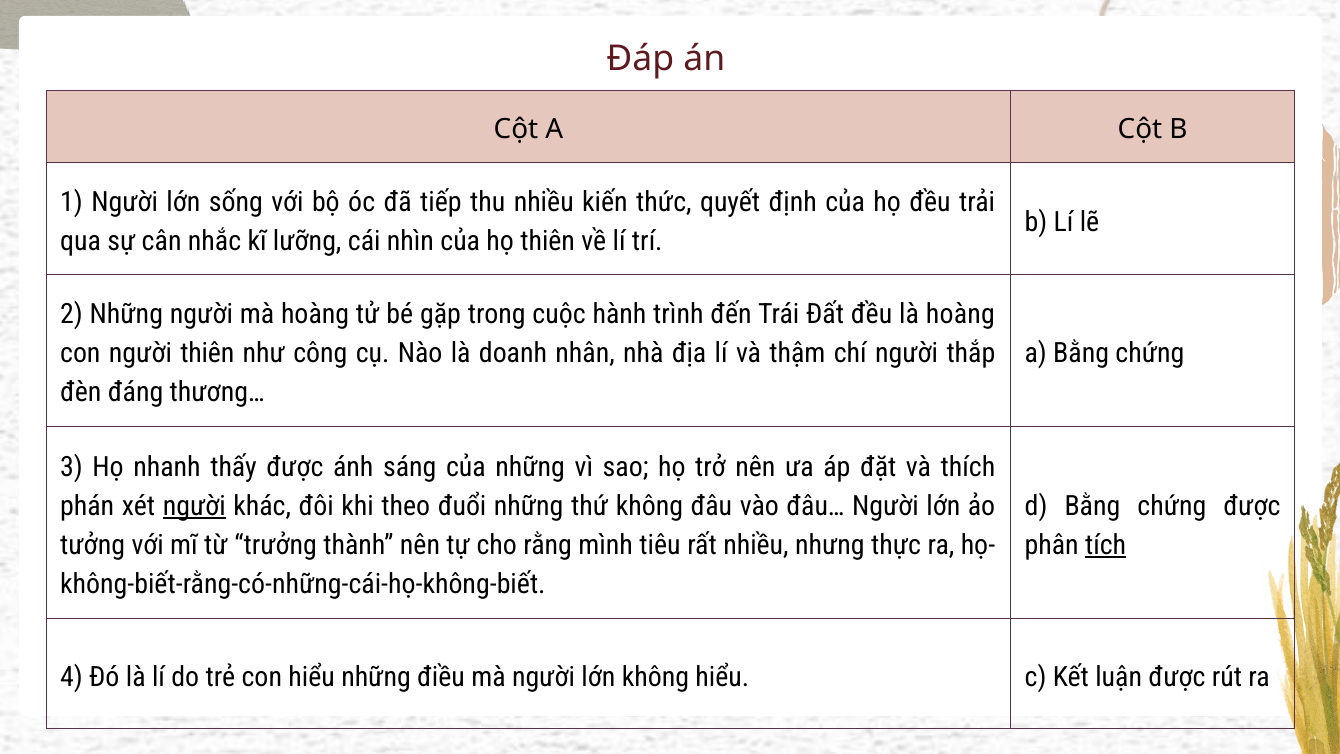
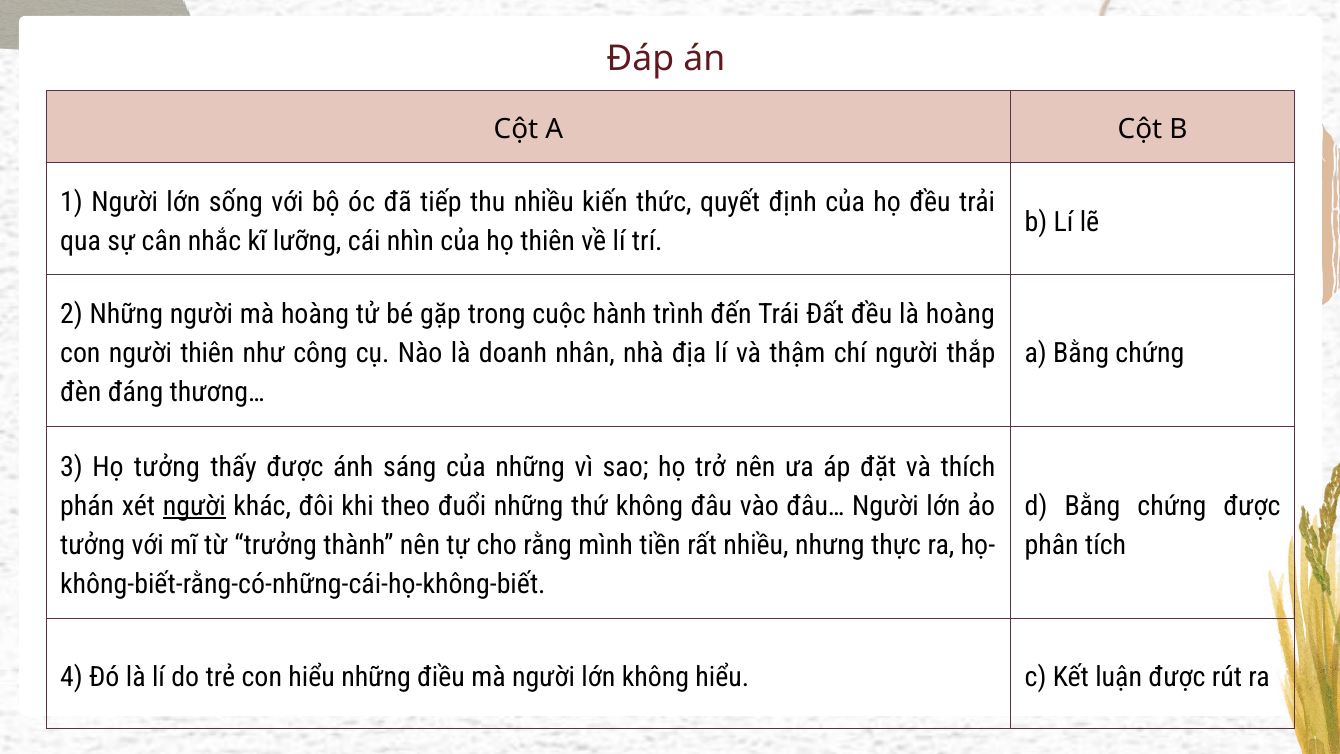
Họ nhanh: nhanh -> tưởng
tiêu: tiêu -> tiền
tích underline: present -> none
